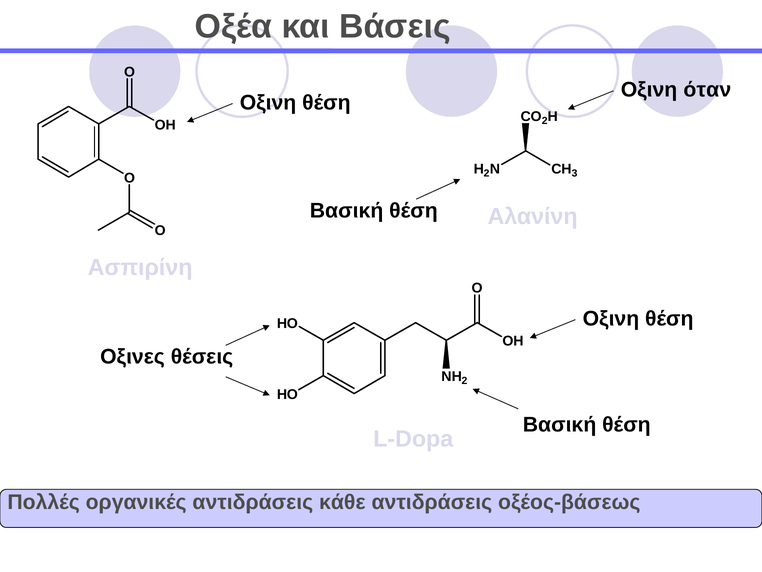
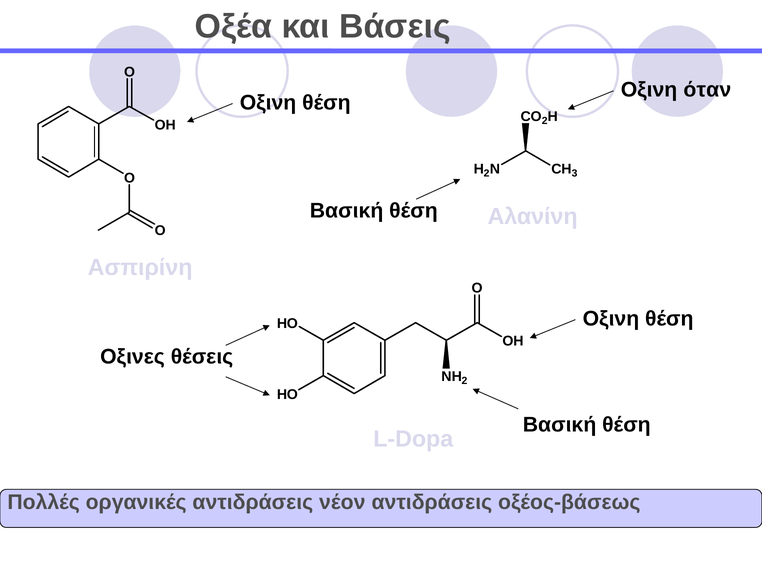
κάθε: κάθε -> νέον
